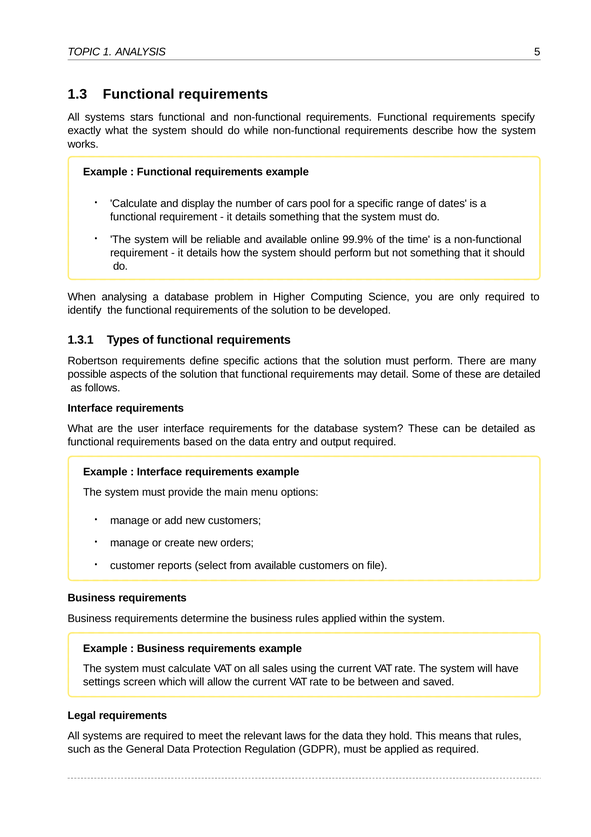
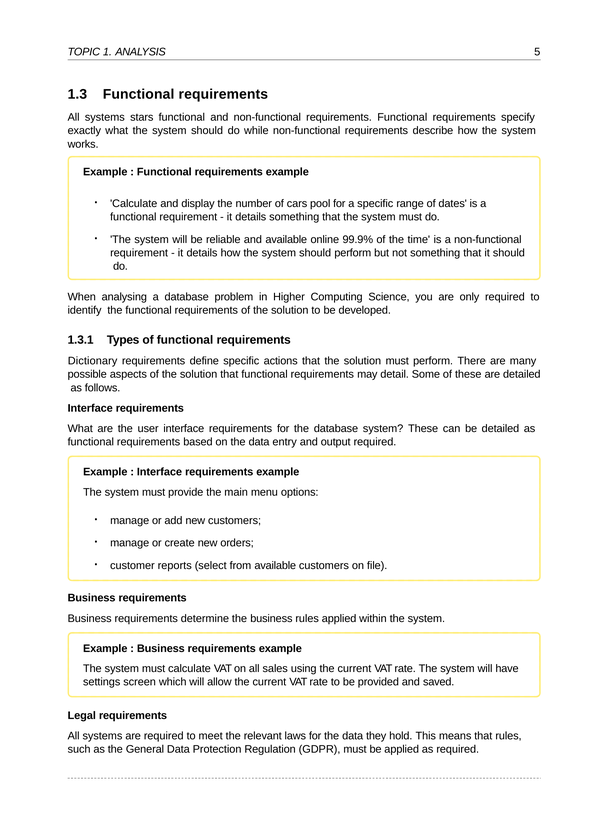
Robertson: Robertson -> Dictionary
between: between -> provided
